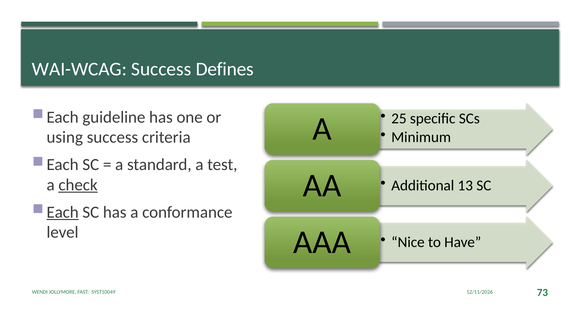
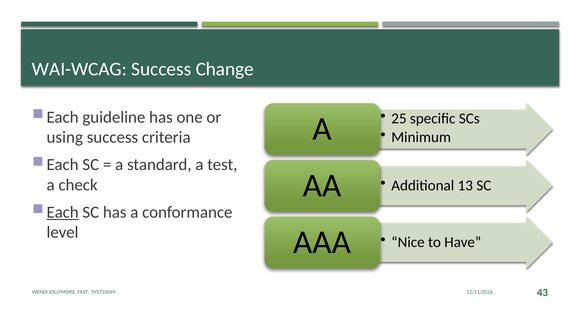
Defines: Defines -> Change
check underline: present -> none
73: 73 -> 43
